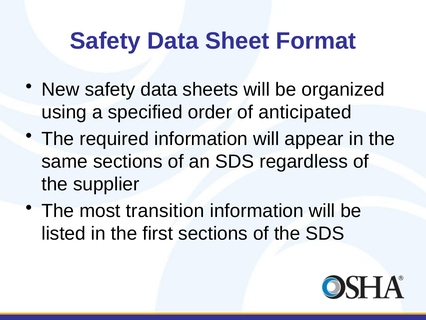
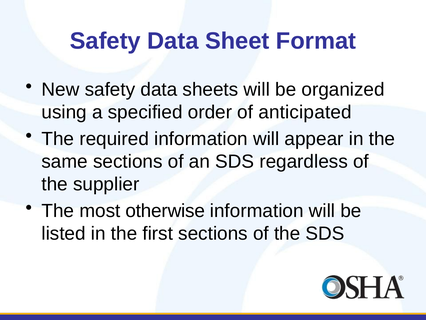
transition: transition -> otherwise
